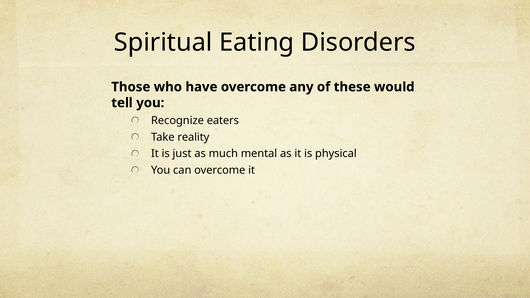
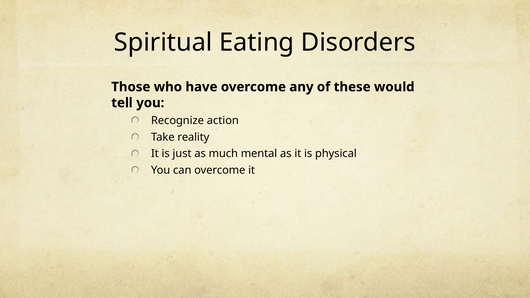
eaters: eaters -> action
